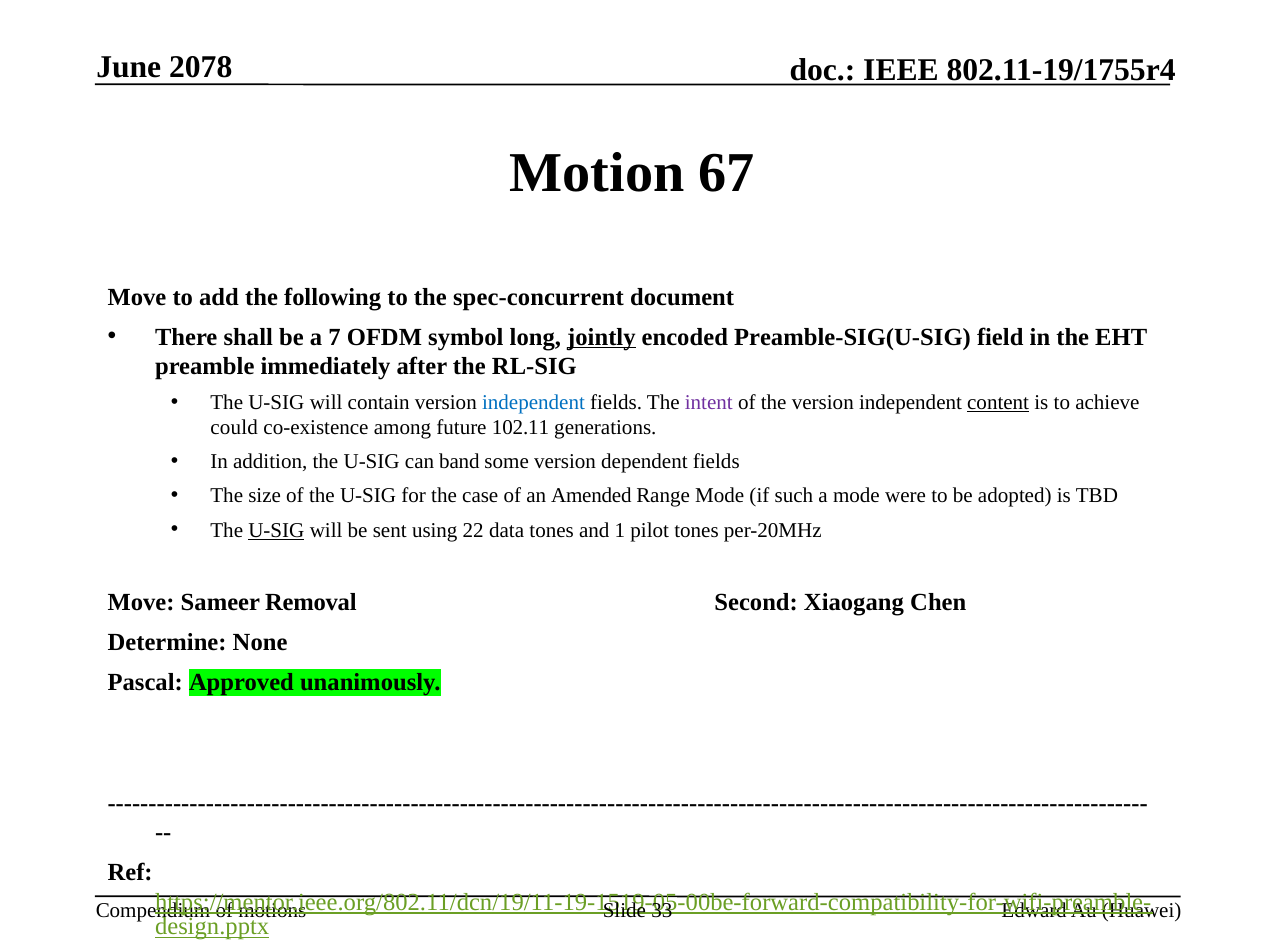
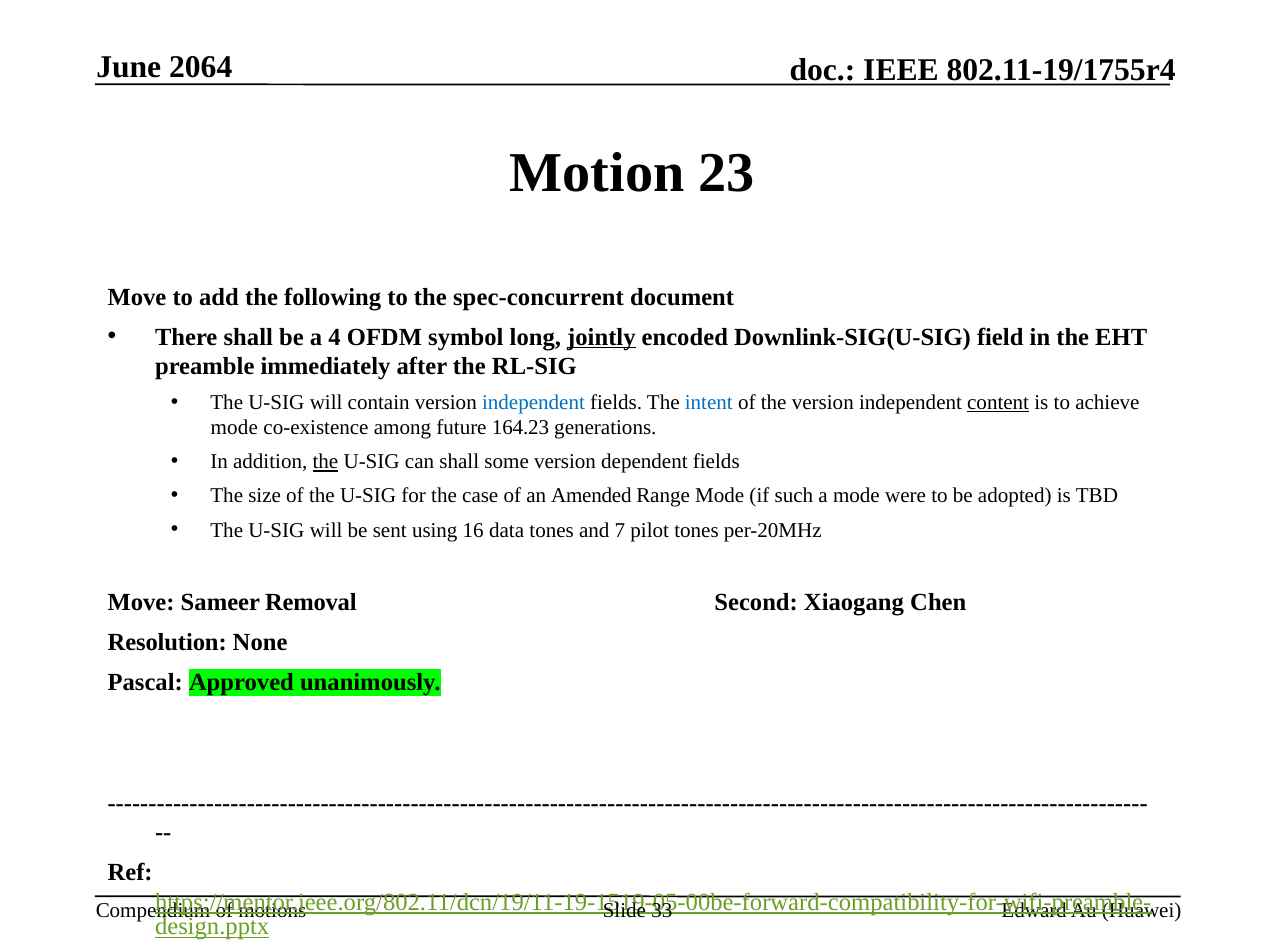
2078: 2078 -> 2064
67: 67 -> 23
7: 7 -> 4
Preamble-SIG(U-SIG: Preamble-SIG(U-SIG -> Downlink-SIG(U-SIG
intent colour: purple -> blue
could at (234, 428): could -> mode
102.11: 102.11 -> 164.23
the at (325, 462) underline: none -> present
can band: band -> shall
U-SIG at (276, 530) underline: present -> none
22: 22 -> 16
1: 1 -> 7
Determine: Determine -> Resolution
